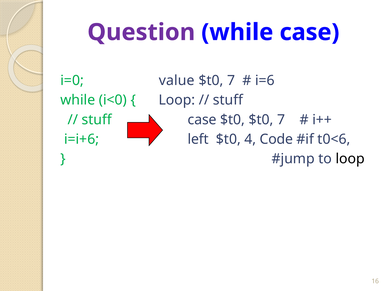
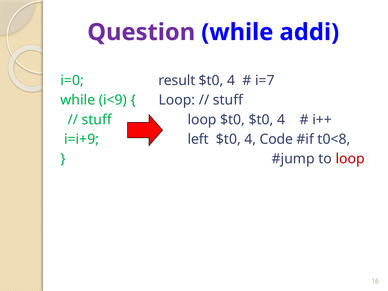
while case: case -> addi
value: value -> result
7 at (231, 80): 7 -> 4
i=6: i=6 -> i=7
i<0: i<0 -> i<9
case at (202, 120): case -> loop
$t0 $t0 7: 7 -> 4
i=i+6: i=i+6 -> i=i+9
t0<6: t0<6 -> t0<8
loop at (350, 159) colour: black -> red
